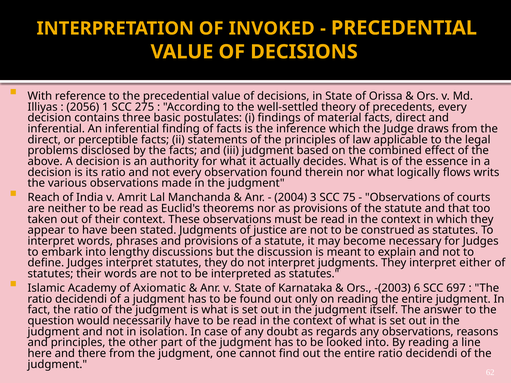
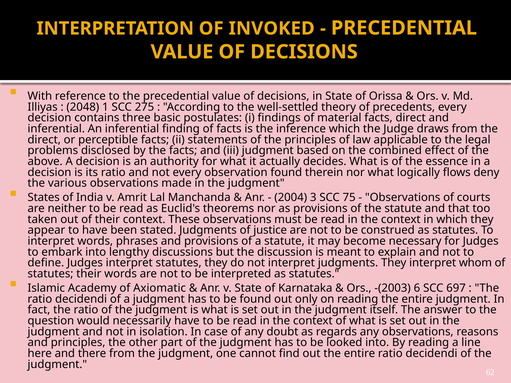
2056: 2056 -> 2048
writs: writs -> deny
Reach: Reach -> States
either: either -> whom
